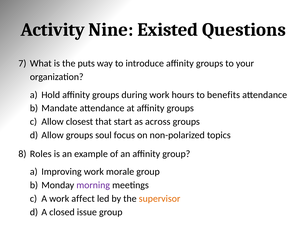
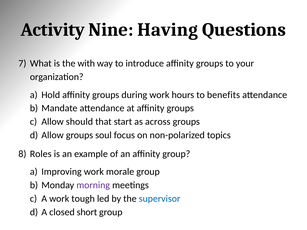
Existed: Existed -> Having
puts: puts -> with
closest: closest -> should
affect: affect -> tough
supervisor colour: orange -> blue
issue: issue -> short
